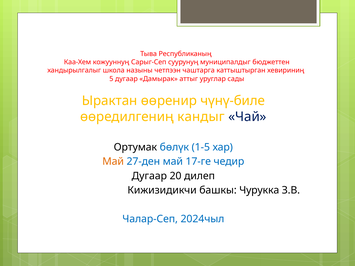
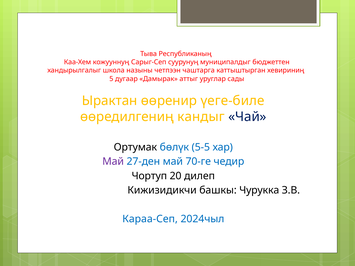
чүнү-биле: чүнү-биле -> үеге-биле
1-5: 1-5 -> 5-5
Май at (113, 162) colour: orange -> purple
17-ге: 17-ге -> 70-ге
Дугаар at (149, 176): Дугаар -> Чортуп
Чалар-Сеп: Чалар-Сеп -> Караа-Сеп
